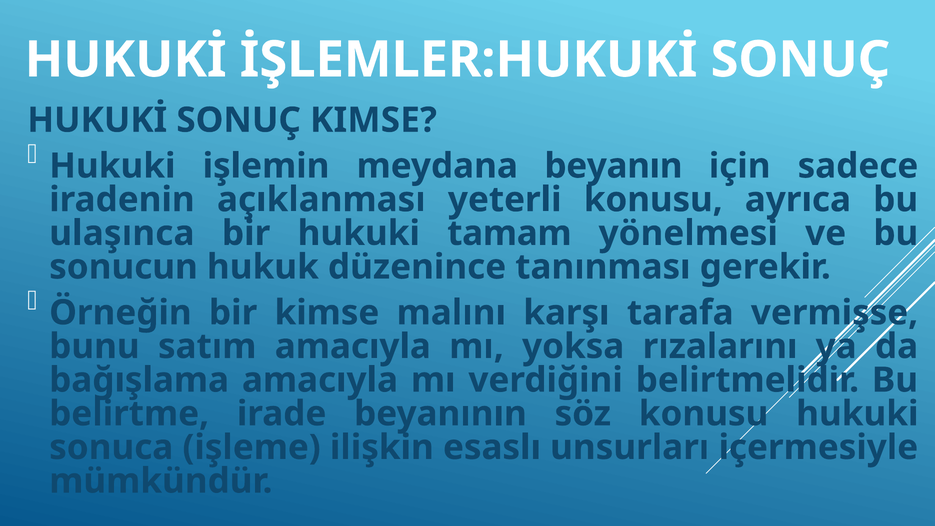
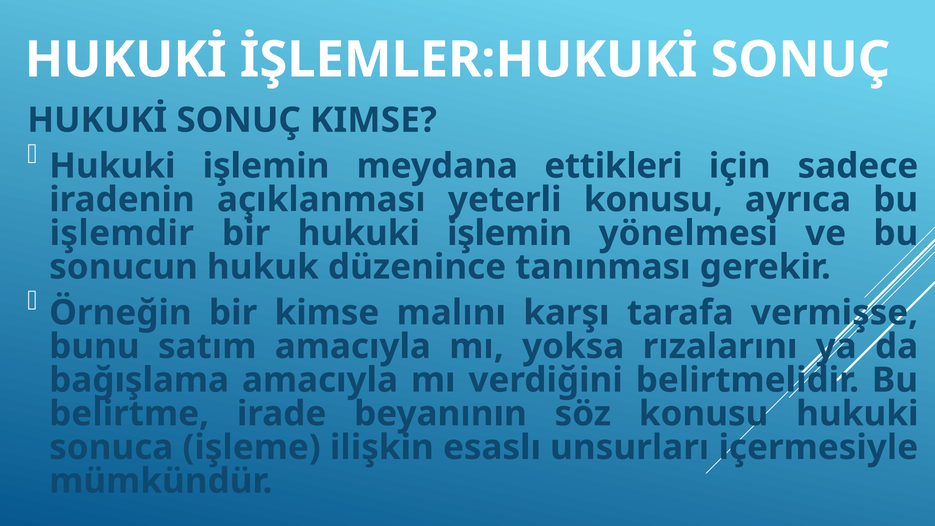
beyanın: beyanın -> ettikleri
ulaşınca: ulaşınca -> işlemdir
bir hukuki tamam: tamam -> işlemin
